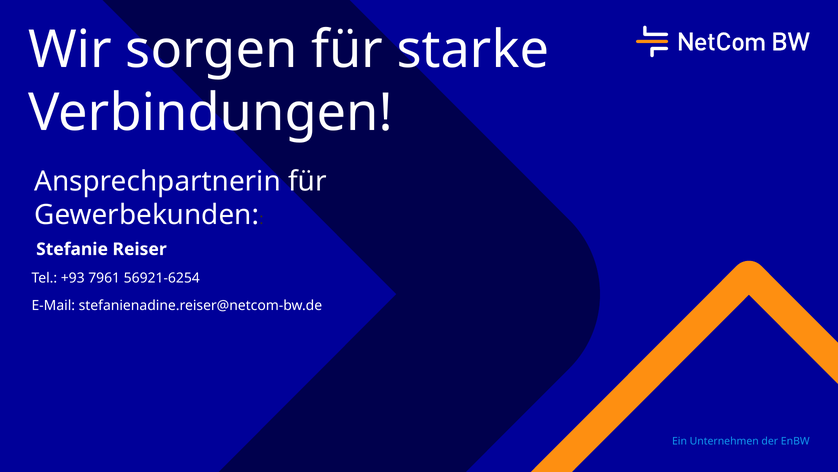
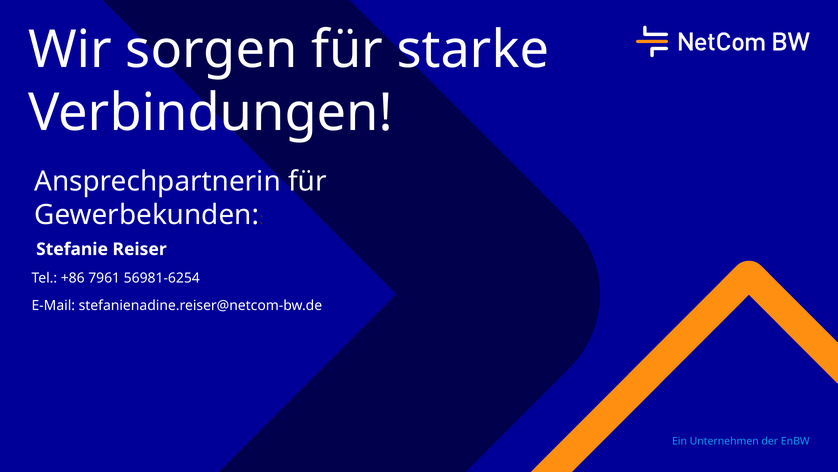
+93: +93 -> +86
56921-6254: 56921-6254 -> 56981-6254
